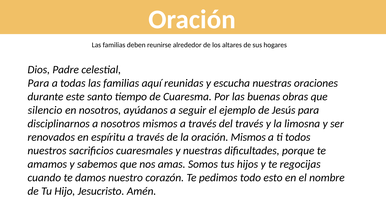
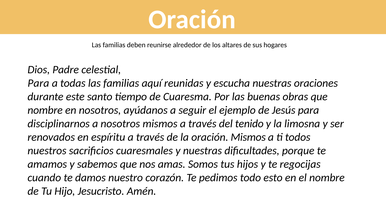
silencio at (45, 110): silencio -> nombre
del través: través -> tenido
